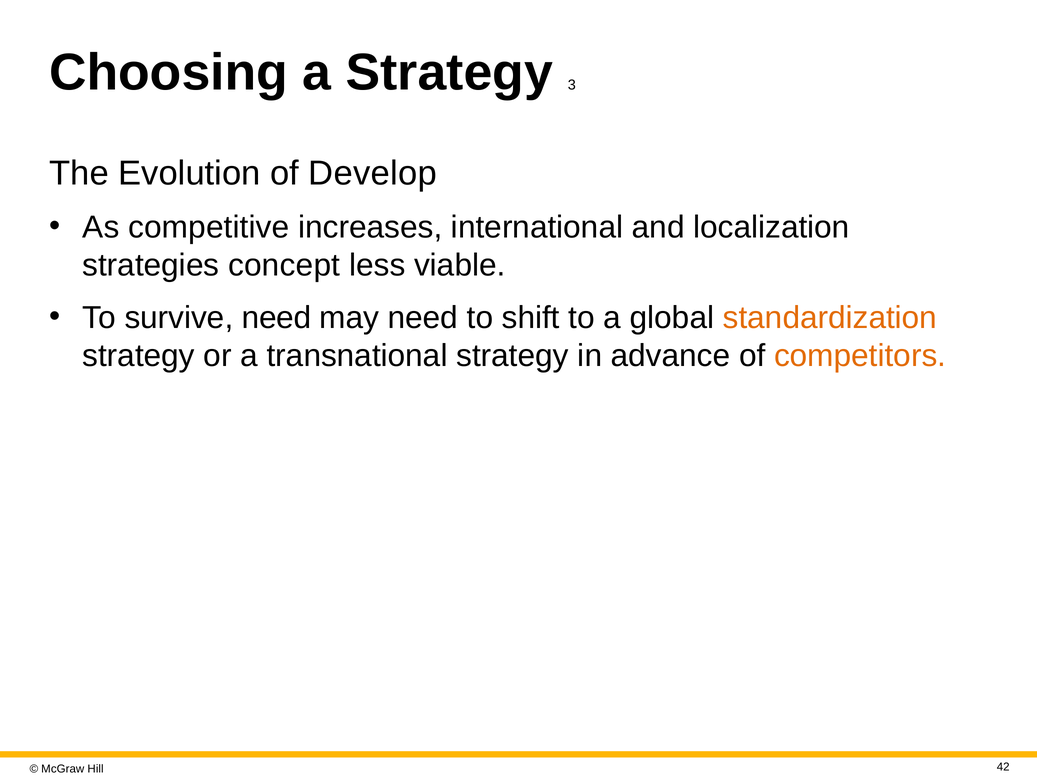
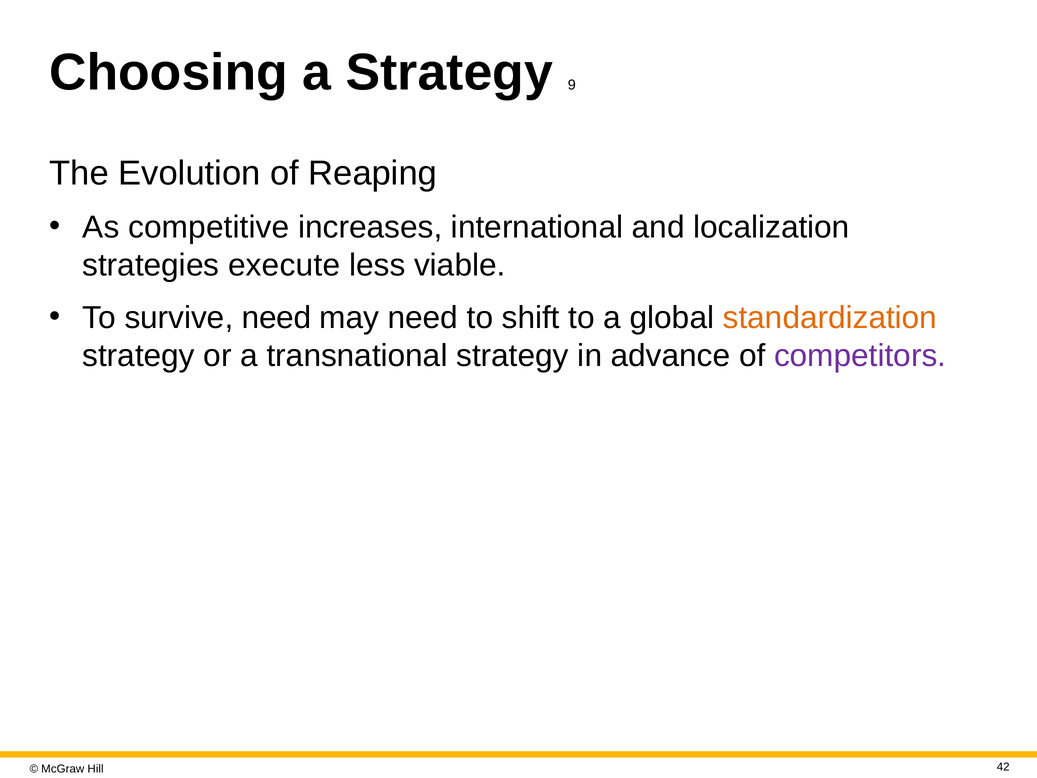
3: 3 -> 9
Develop: Develop -> Reaping
concept: concept -> execute
competitors colour: orange -> purple
